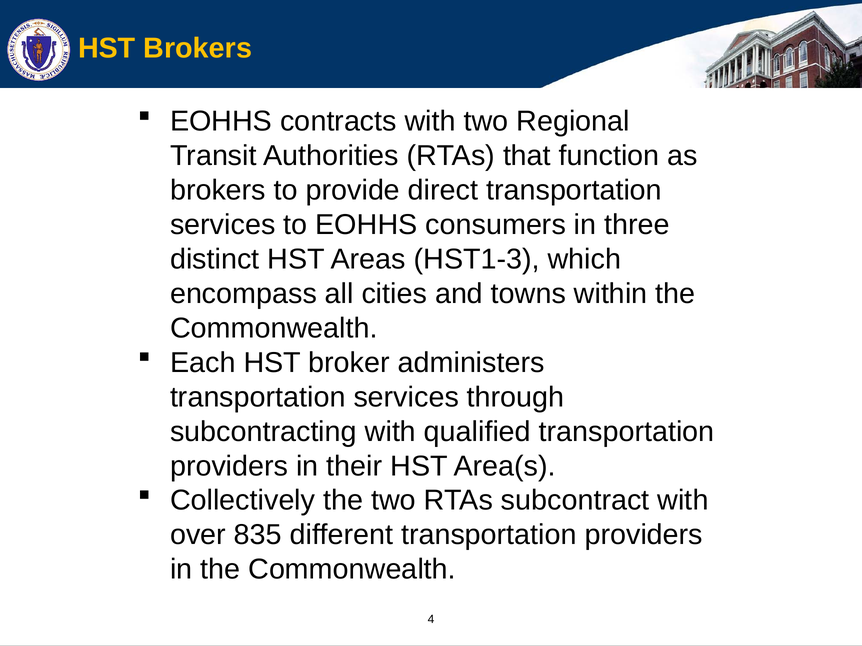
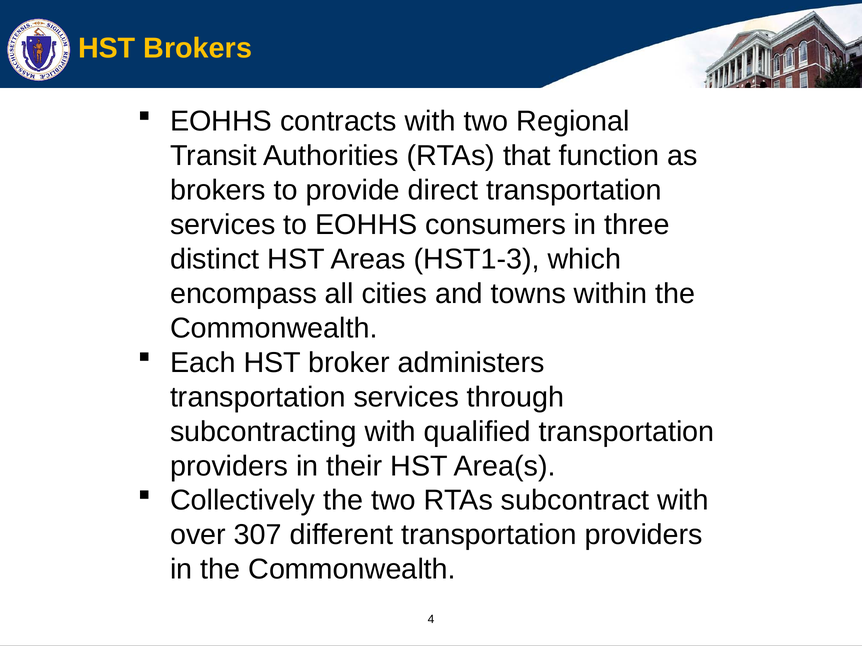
835: 835 -> 307
